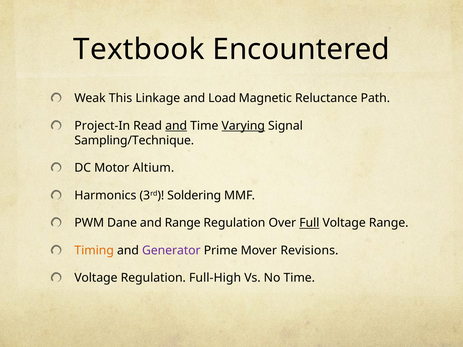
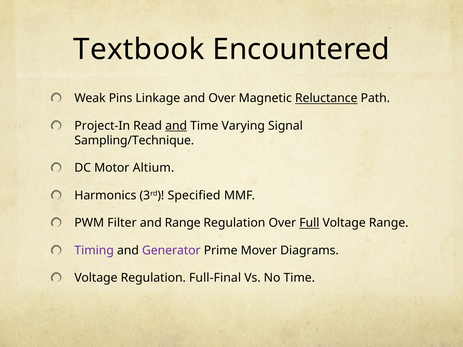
This: This -> Pins
and Load: Load -> Over
Reluctance underline: none -> present
Varying underline: present -> none
Soldering: Soldering -> Specified
Dane: Dane -> Filter
Timing colour: orange -> purple
Revisions: Revisions -> Diagrams
Full-High: Full-High -> Full-Final
